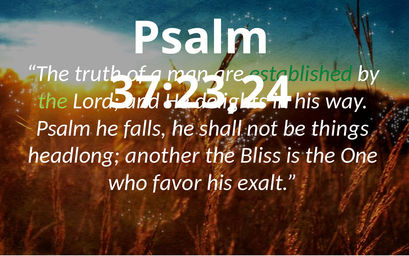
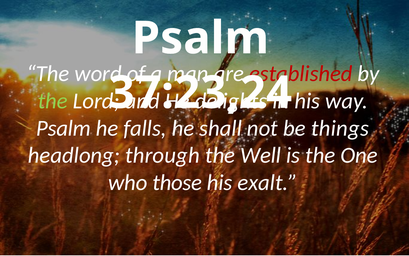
truth: truth -> word
established colour: green -> red
another: another -> through
Bliss: Bliss -> Well
favor: favor -> those
